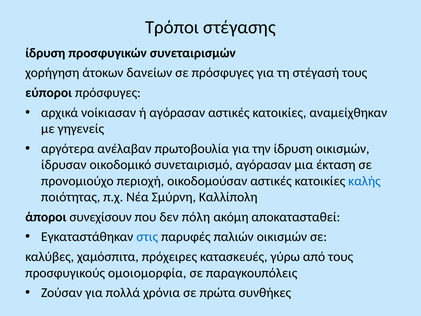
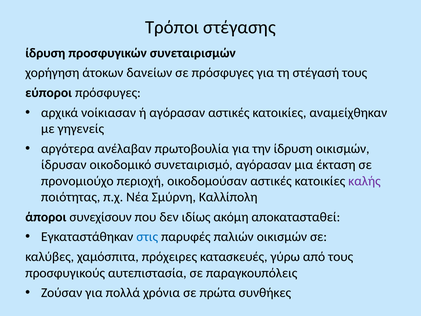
καλής colour: blue -> purple
πόλη: πόλη -> ιδίως
ομοιομορφία: ομοιομορφία -> αυτεπιστασία
